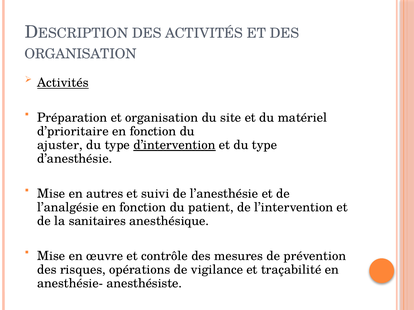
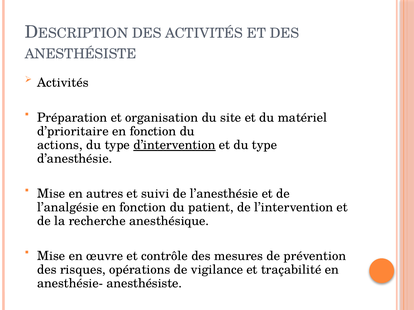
ORGANISATION at (81, 54): ORGANISATION -> ANESTHÉSISTE
Activités at (63, 83) underline: present -> none
ajuster: ajuster -> actions
sanitaires: sanitaires -> recherche
